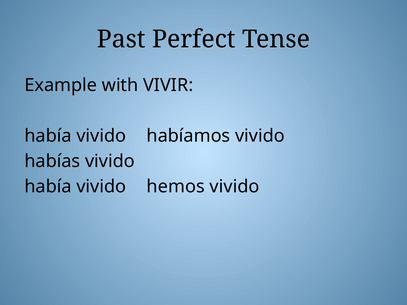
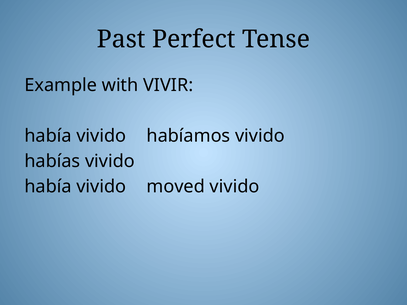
hemos: hemos -> moved
